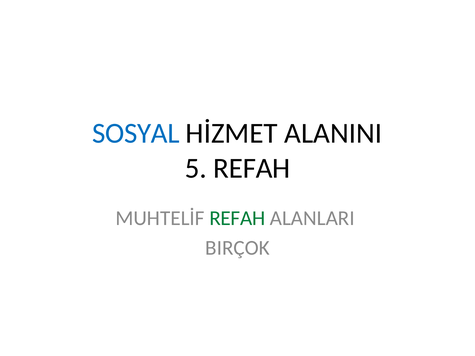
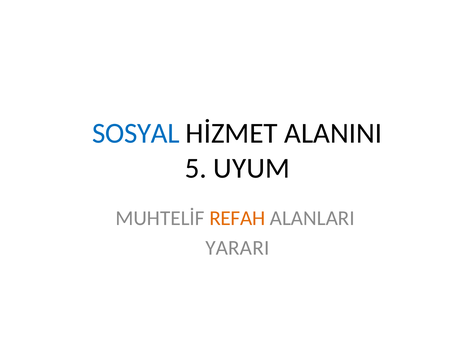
5 REFAH: REFAH -> UYUM
REFAH at (237, 218) colour: green -> orange
BIRÇOK: BIRÇOK -> YARARI
